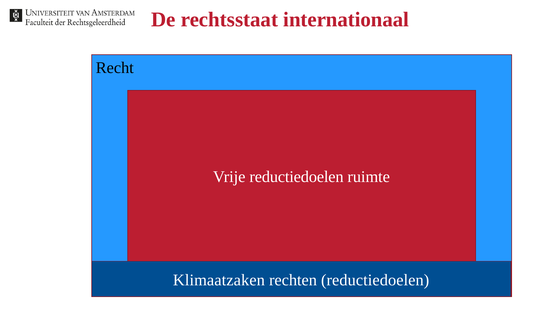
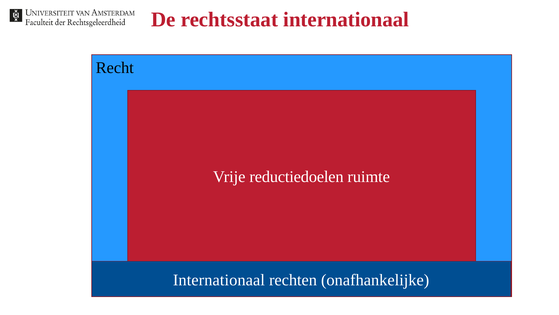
Klimaatzaken at (219, 280): Klimaatzaken -> Internationaal
rechten reductiedoelen: reductiedoelen -> onafhankelijke
